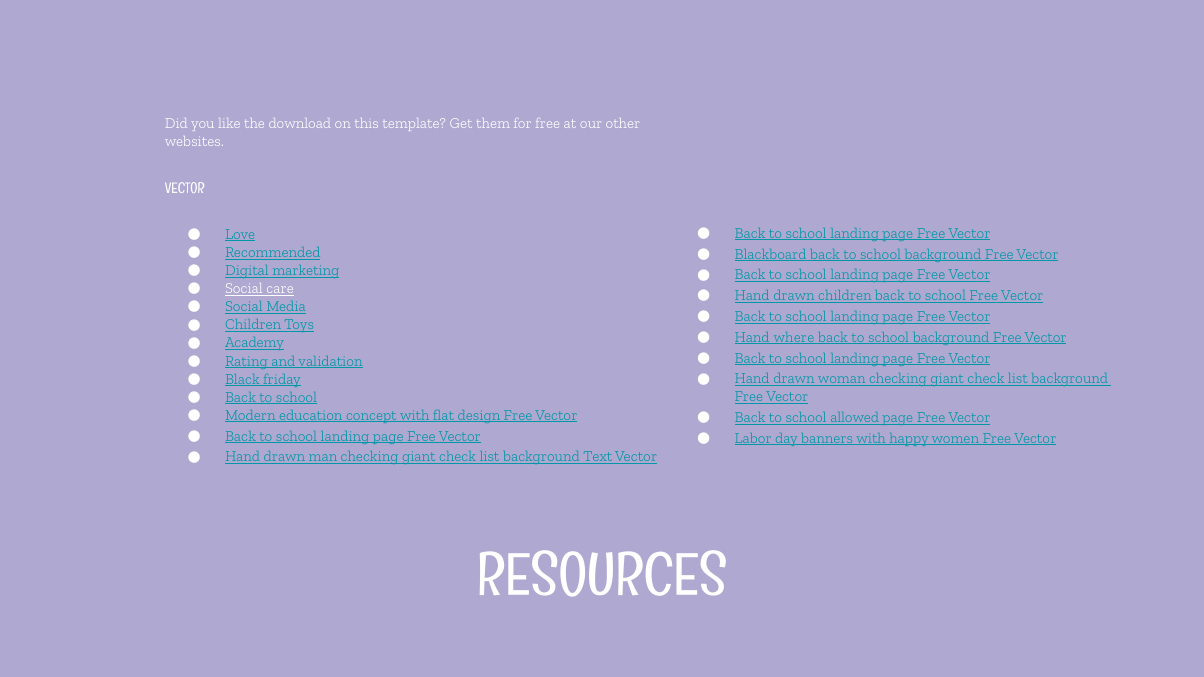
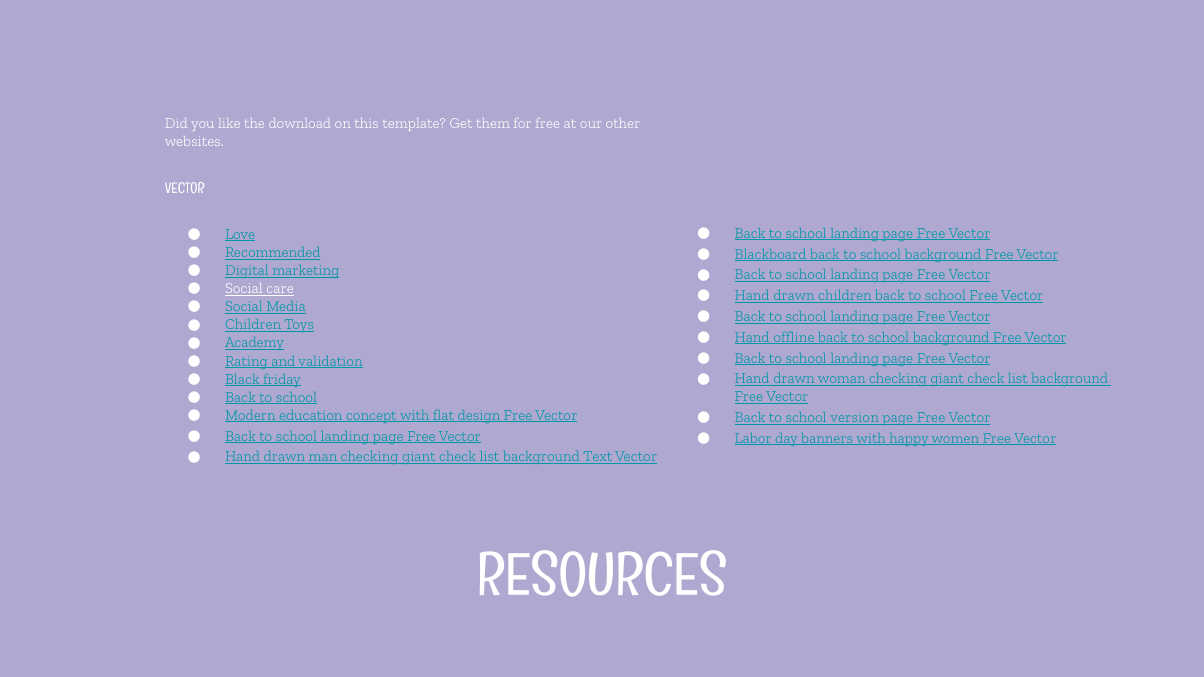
where: where -> offline
allowed: allowed -> version
